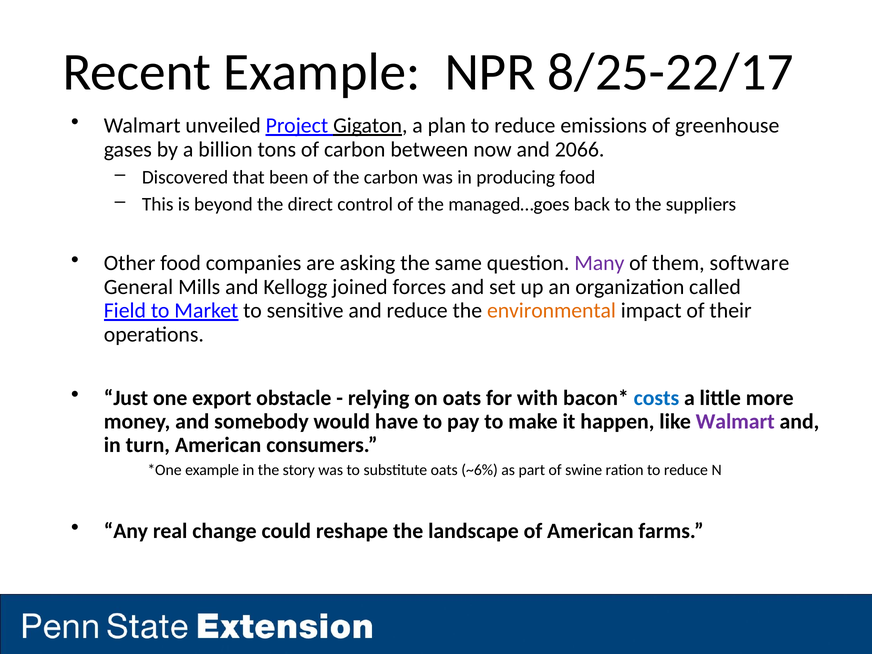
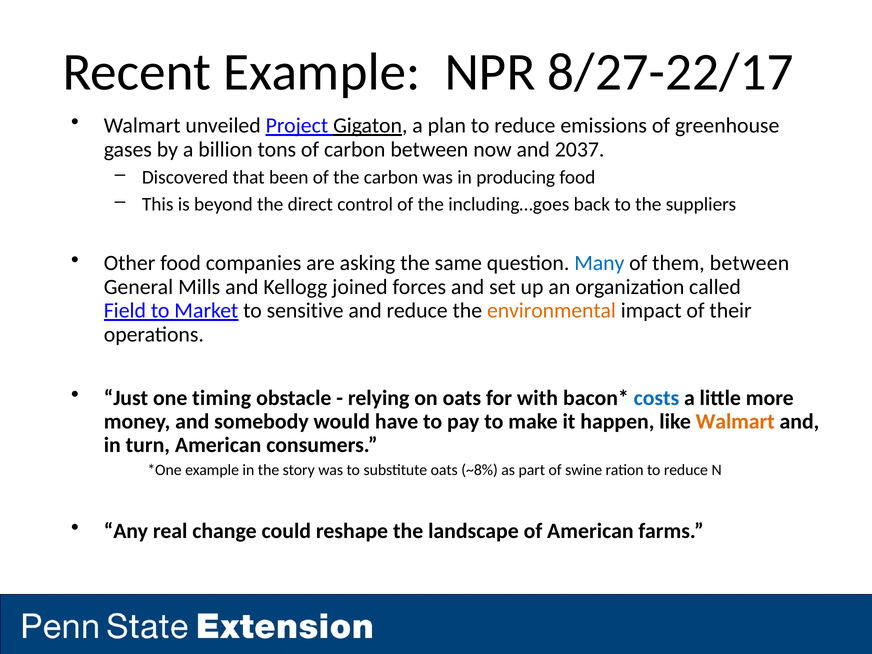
8/25-22/17: 8/25-22/17 -> 8/27-22/17
2066: 2066 -> 2037
managed…goes: managed…goes -> including…goes
Many colour: purple -> blue
them software: software -> between
export: export -> timing
Walmart at (735, 422) colour: purple -> orange
~6%: ~6% -> ~8%
